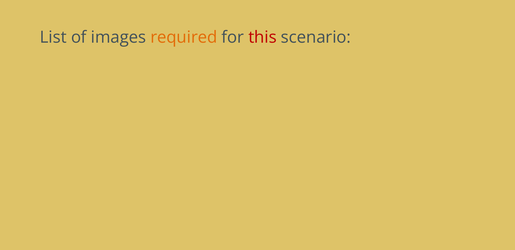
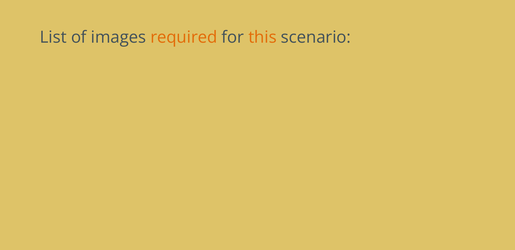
this colour: red -> orange
